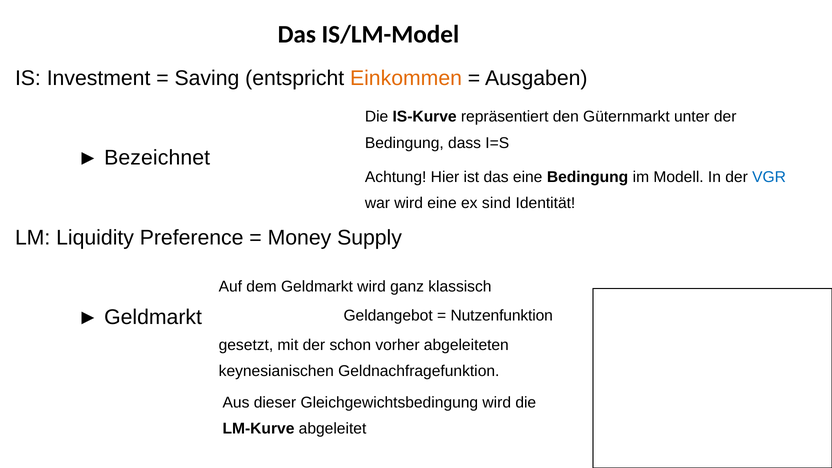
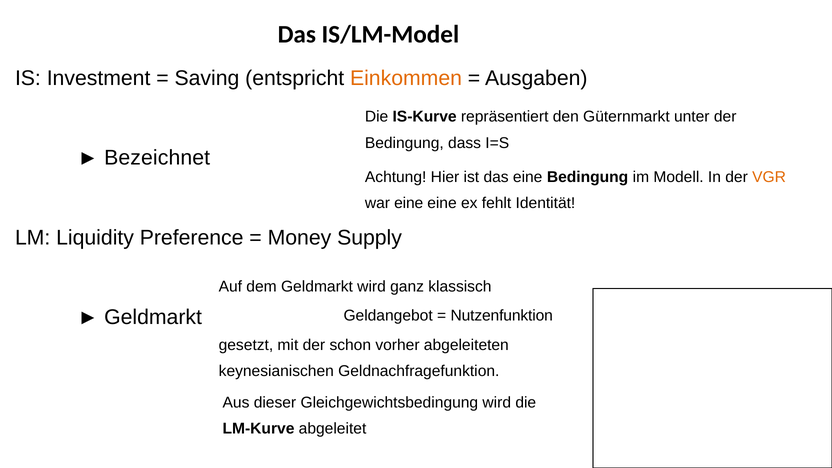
VGR colour: blue -> orange
war wird: wird -> eine
sind: sind -> fehlt
